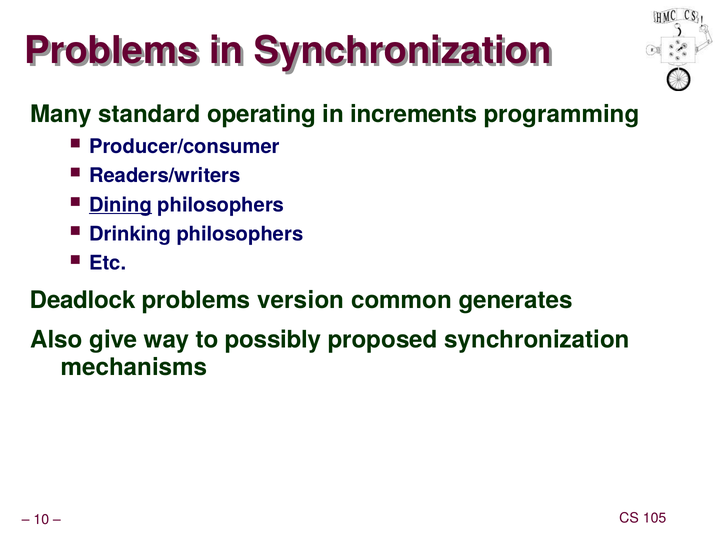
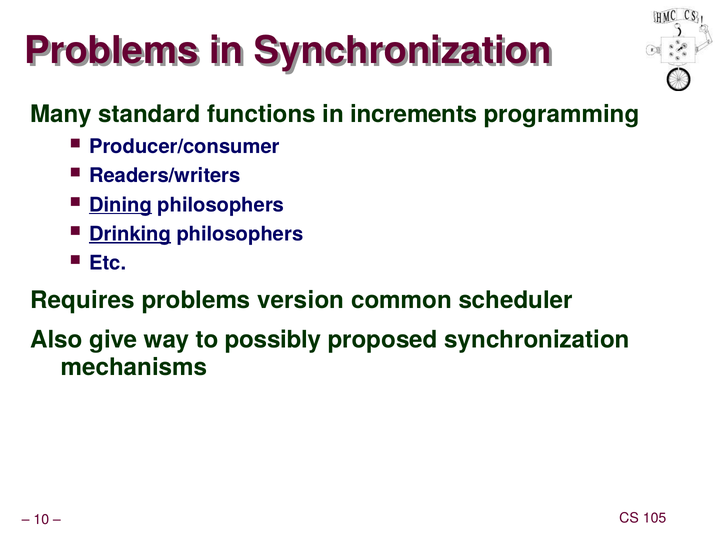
operating: operating -> functions
Drinking underline: none -> present
Deadlock: Deadlock -> Requires
generates: generates -> scheduler
